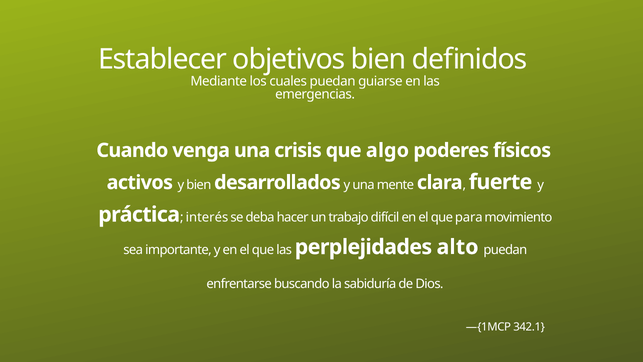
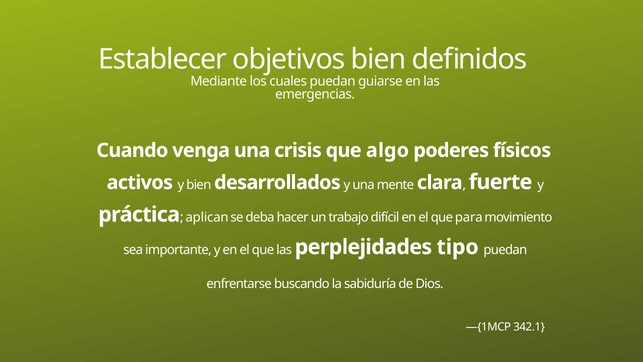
interés: interés -> aplican
alto: alto -> tipo
